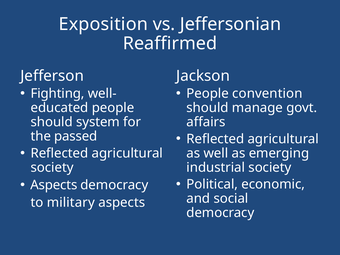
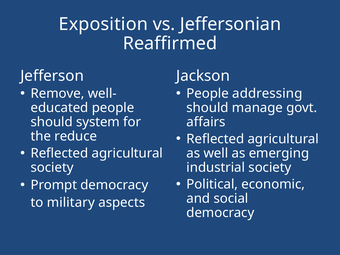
Fighting: Fighting -> Remove
convention: convention -> addressing
passed: passed -> reduce
Aspects at (54, 185): Aspects -> Prompt
